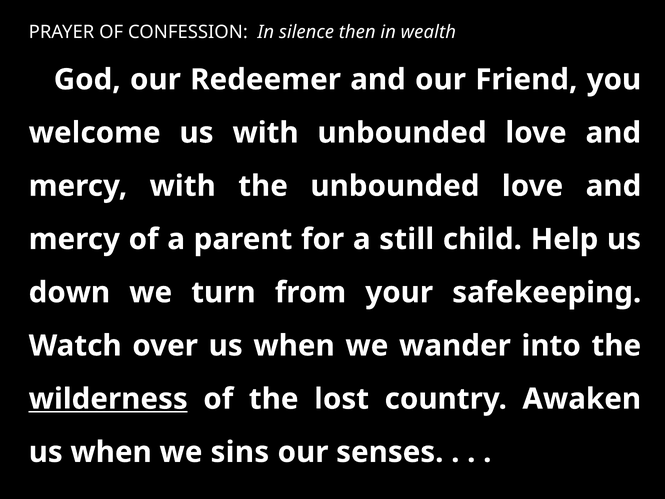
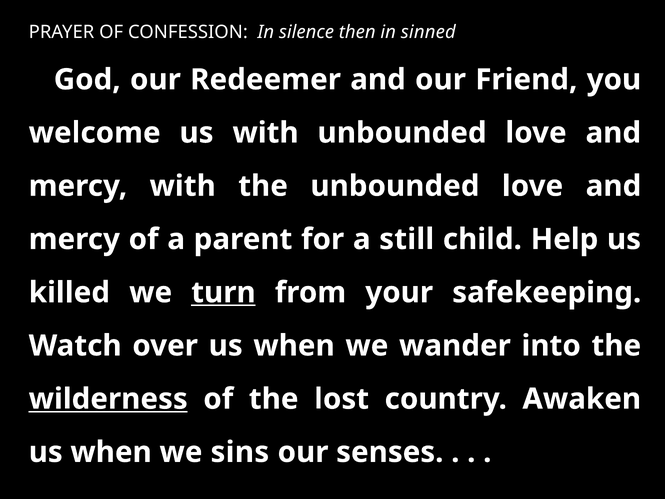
wealth: wealth -> sinned
down: down -> killed
turn underline: none -> present
